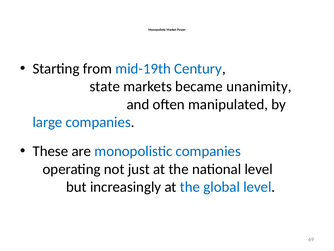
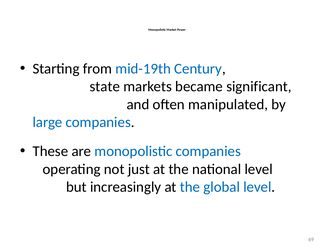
unanimity: unanimity -> significant
